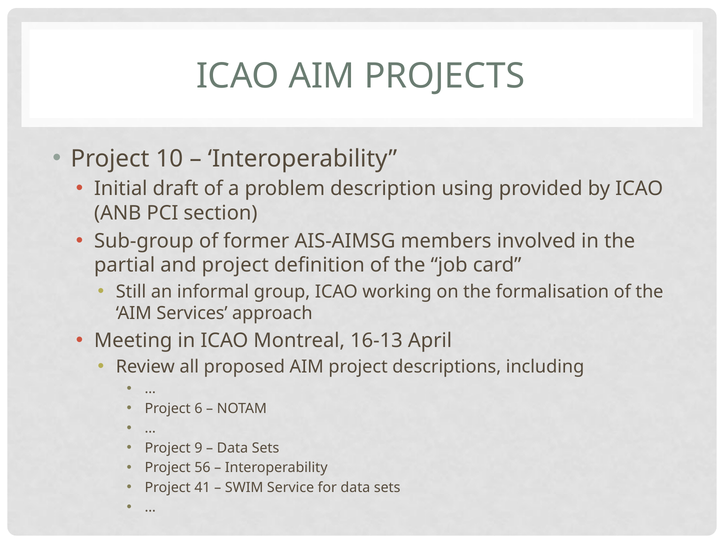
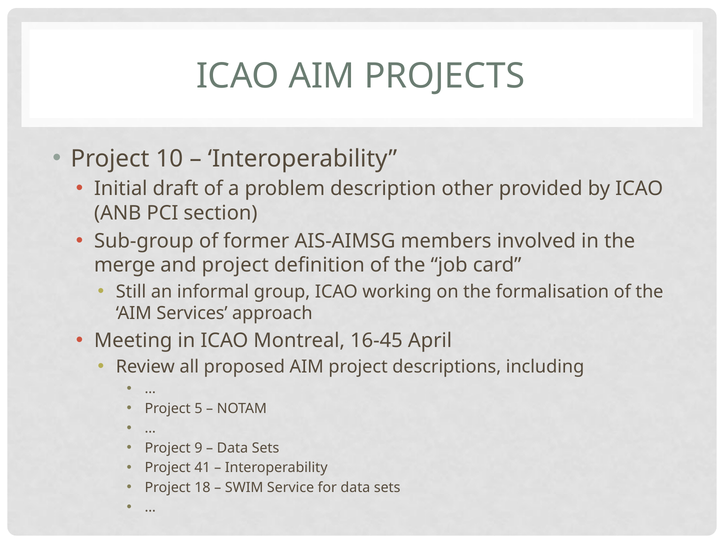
using: using -> other
partial: partial -> merge
16-13: 16-13 -> 16-45
6: 6 -> 5
56: 56 -> 41
41: 41 -> 18
